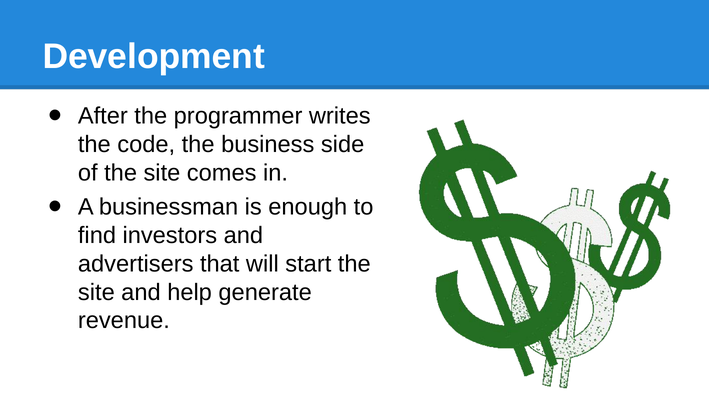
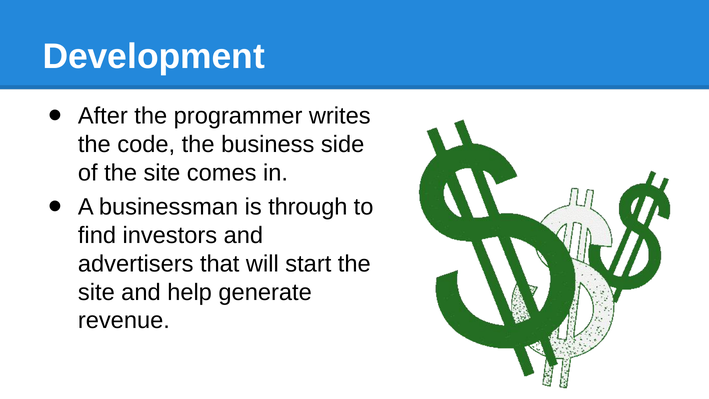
enough: enough -> through
